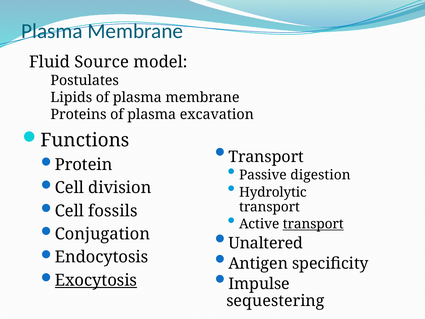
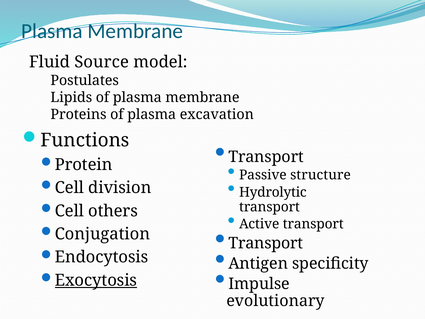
digestion: digestion -> structure
fossils: fossils -> others
transport at (313, 224) underline: present -> none
Unaltered at (266, 243): Unaltered -> Transport
sequestering: sequestering -> evolutionary
